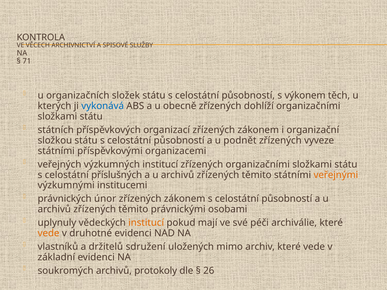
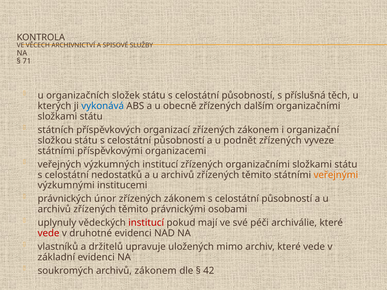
výkonem: výkonem -> příslušná
dohlíží: dohlíží -> dalším
příslušných: příslušných -> nedostatků
institucí at (146, 223) colour: orange -> red
vede at (49, 233) colour: orange -> red
sdružení: sdružení -> upravuje
archivů protokoly: protokoly -> zákonem
26: 26 -> 42
